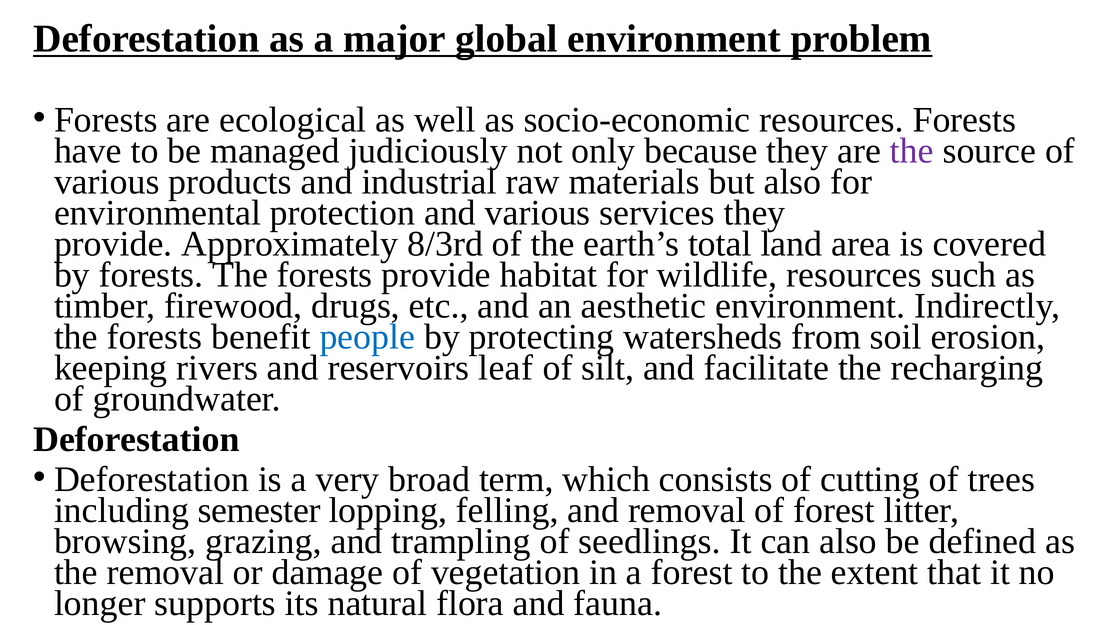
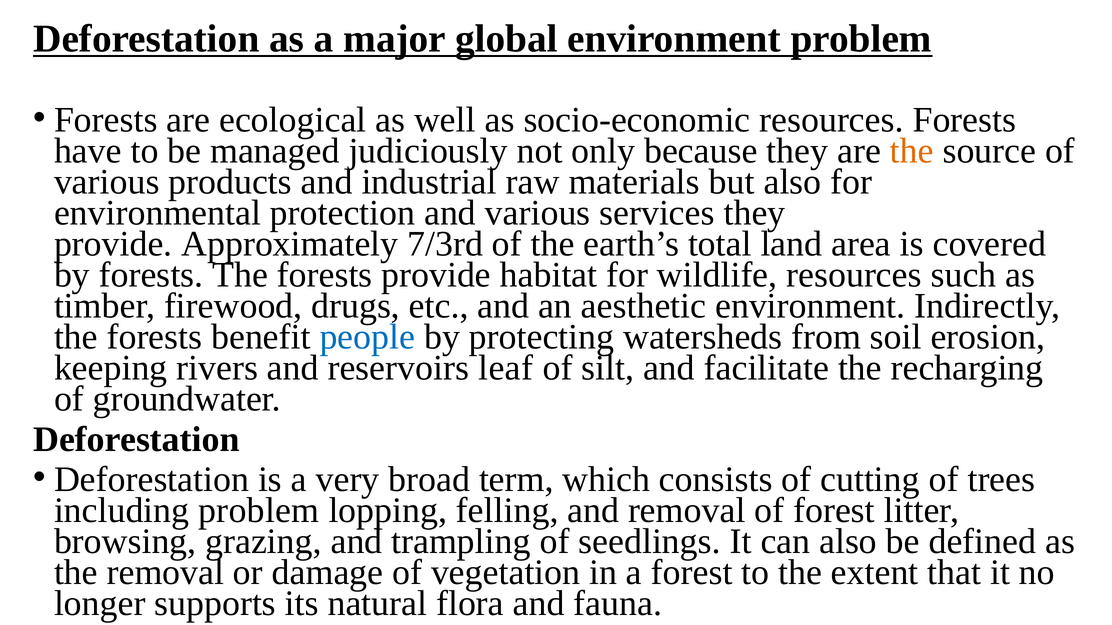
the at (912, 151) colour: purple -> orange
8/3rd: 8/3rd -> 7/3rd
including semester: semester -> problem
